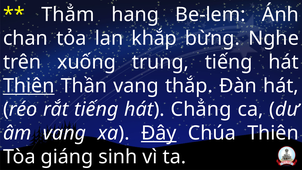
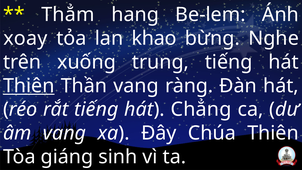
chan: chan -> xoay
khắp: khắp -> khao
thắp: thắp -> ràng
Đây underline: present -> none
